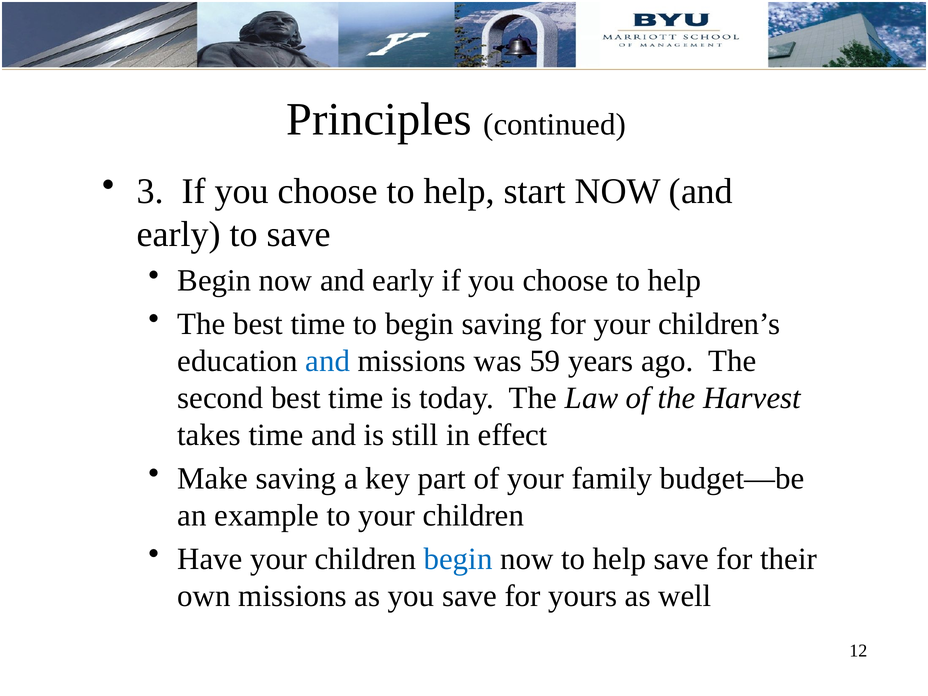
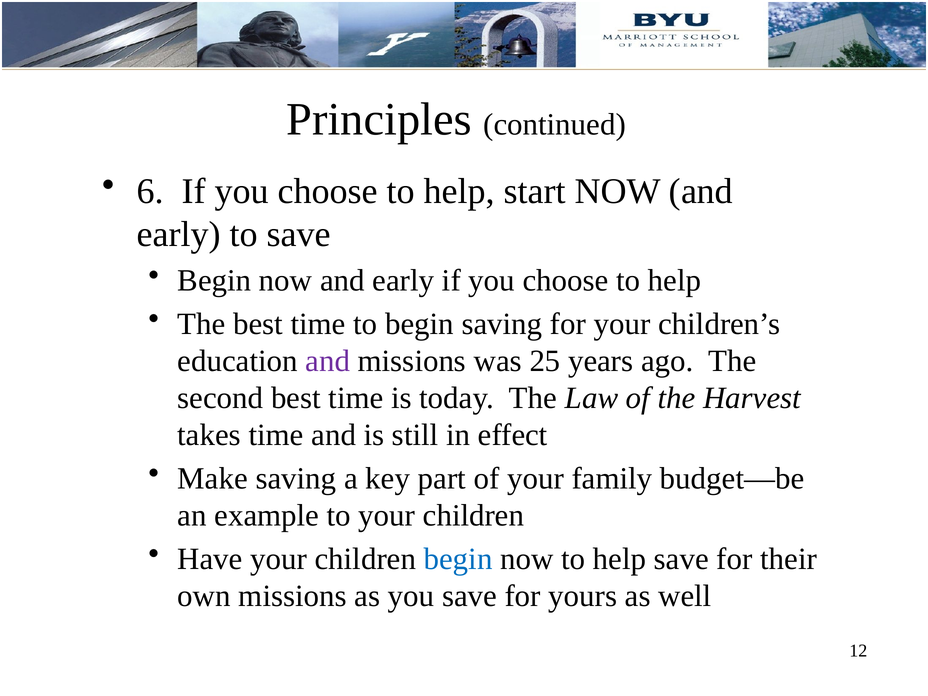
3: 3 -> 6
and at (328, 361) colour: blue -> purple
59: 59 -> 25
